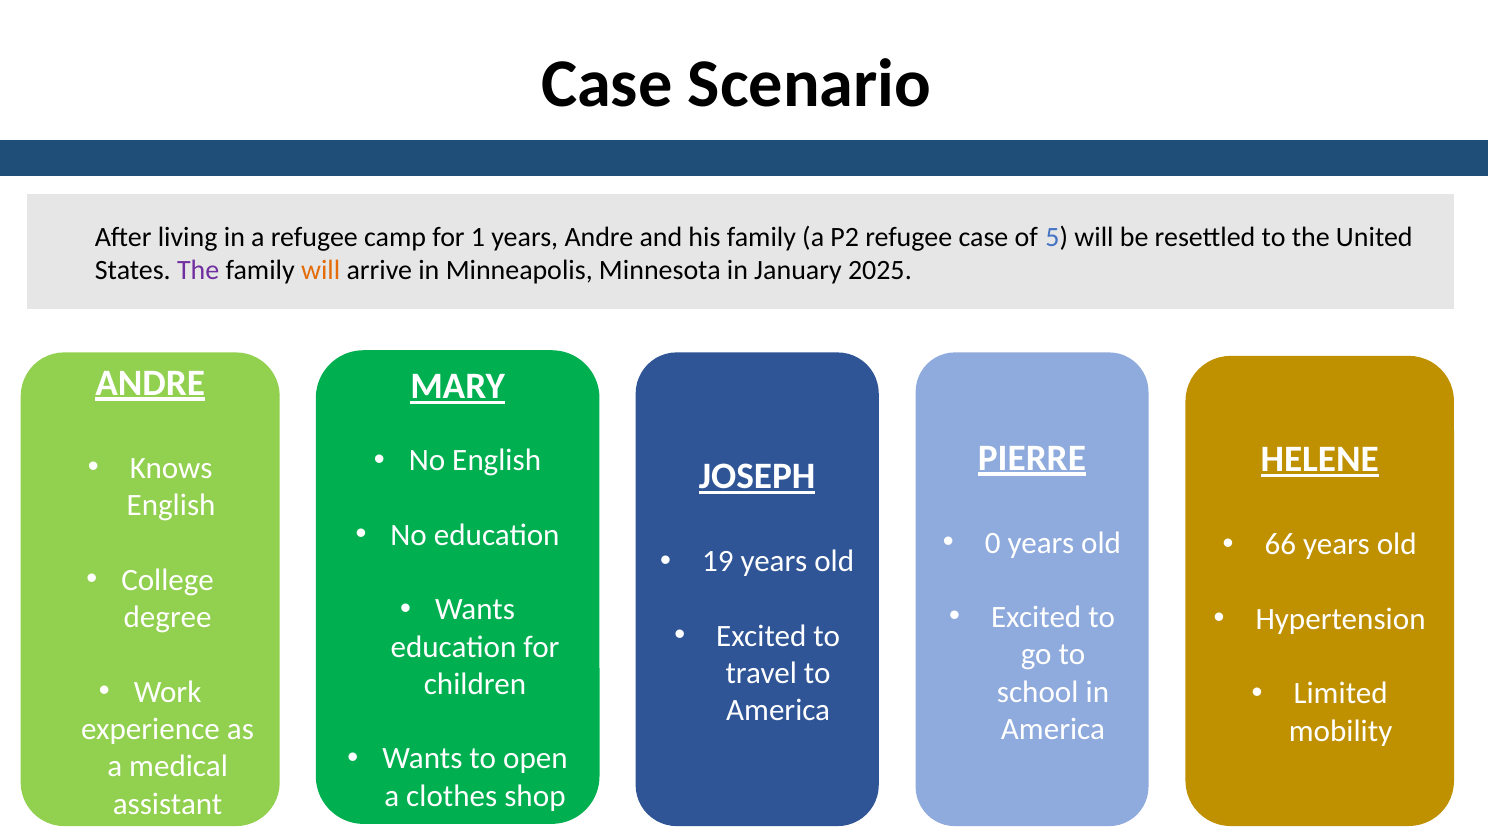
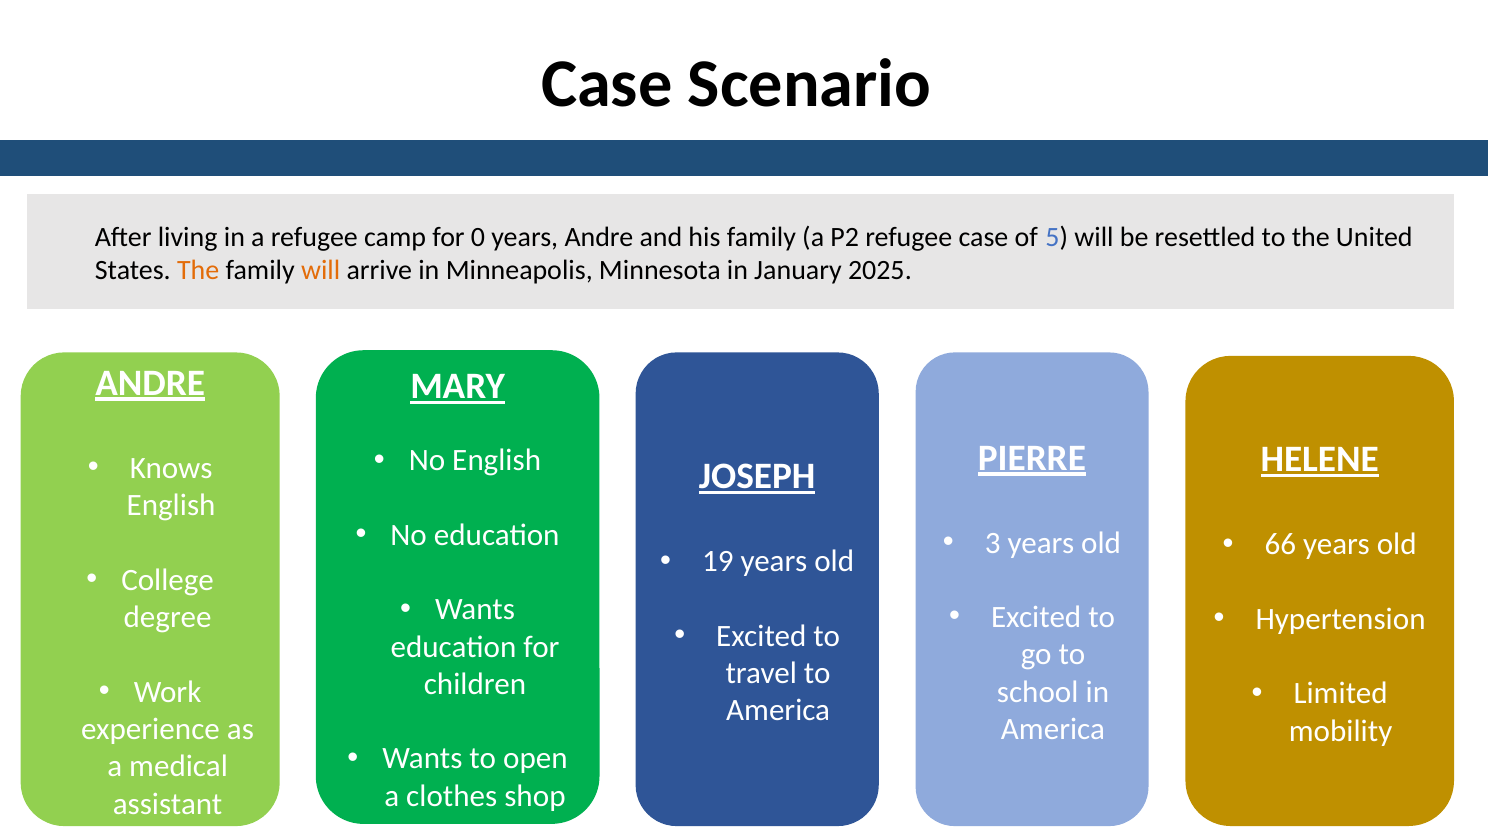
1: 1 -> 0
The at (198, 271) colour: purple -> orange
0: 0 -> 3
